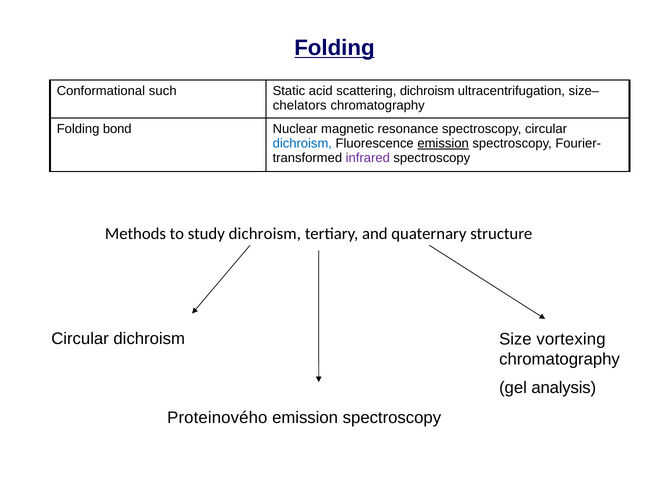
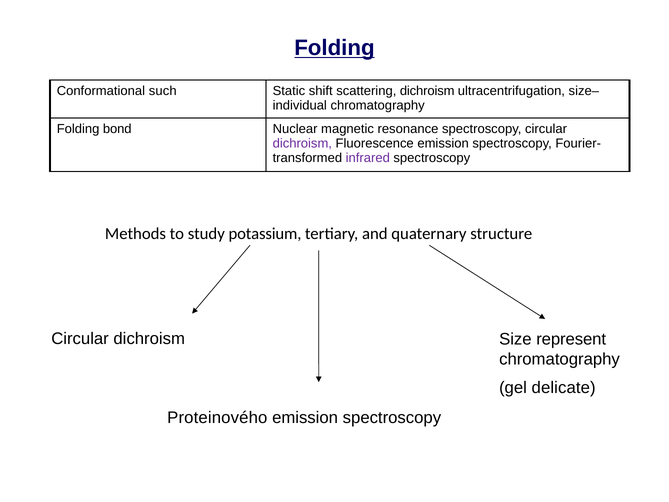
acid: acid -> shift
chelators: chelators -> individual
dichroism at (302, 143) colour: blue -> purple
emission at (443, 143) underline: present -> none
study dichroism: dichroism -> potassium
vortexing: vortexing -> represent
analysis: analysis -> delicate
